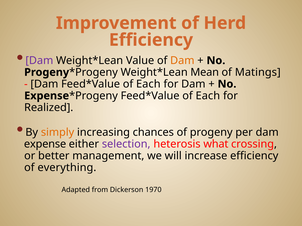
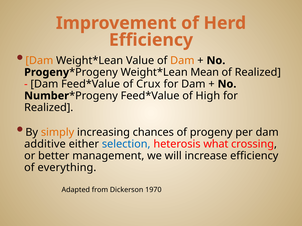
Dam at (39, 61) colour: purple -> orange
of Matings: Matings -> Realized
Each at (148, 84): Each -> Crux
Expense at (47, 96): Expense -> Number
Each at (208, 96): Each -> High
expense at (45, 144): expense -> additive
selection colour: purple -> blue
